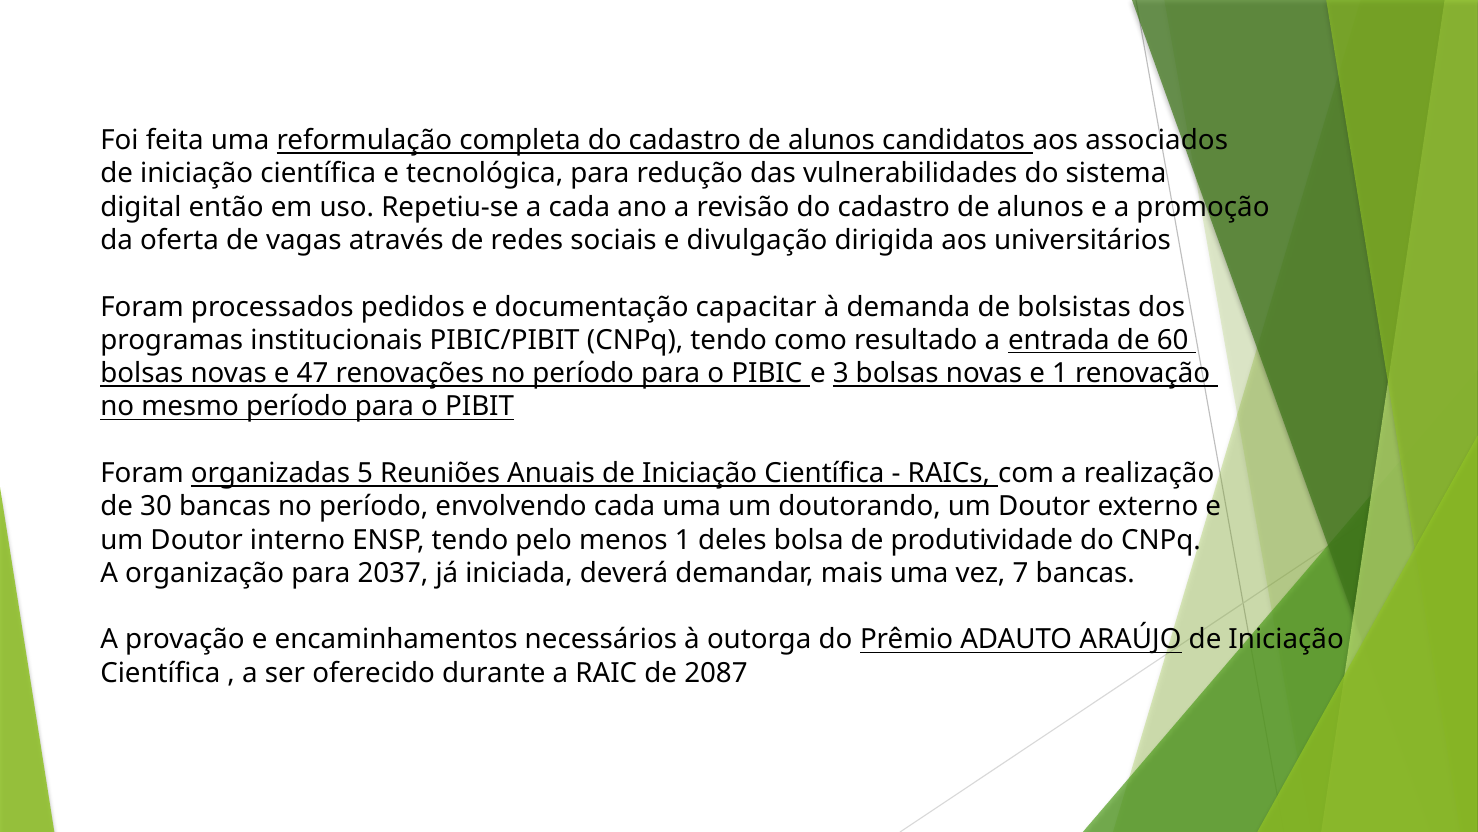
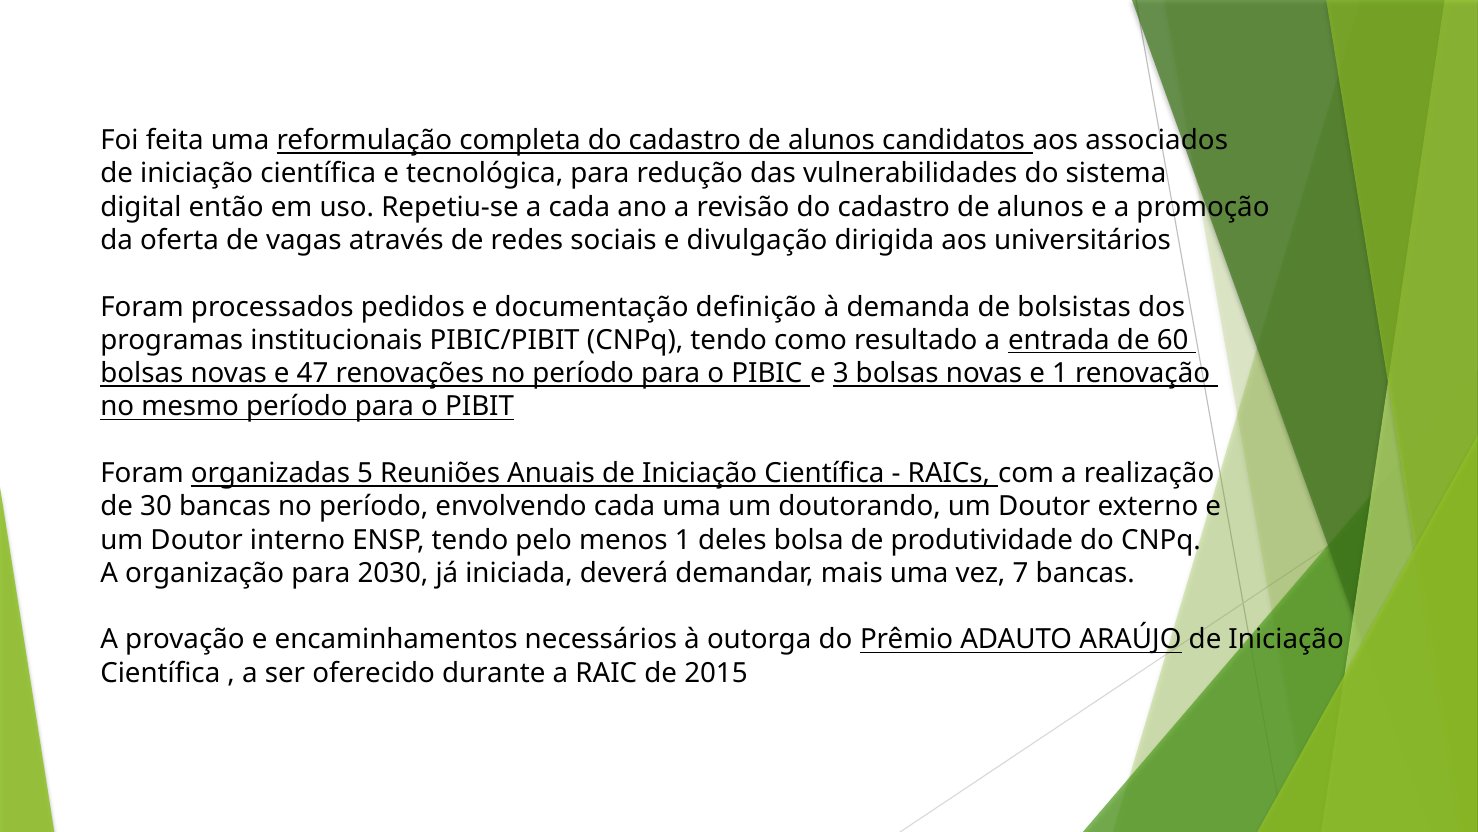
capacitar: capacitar -> definição
2037: 2037 -> 2030
2087: 2087 -> 2015
